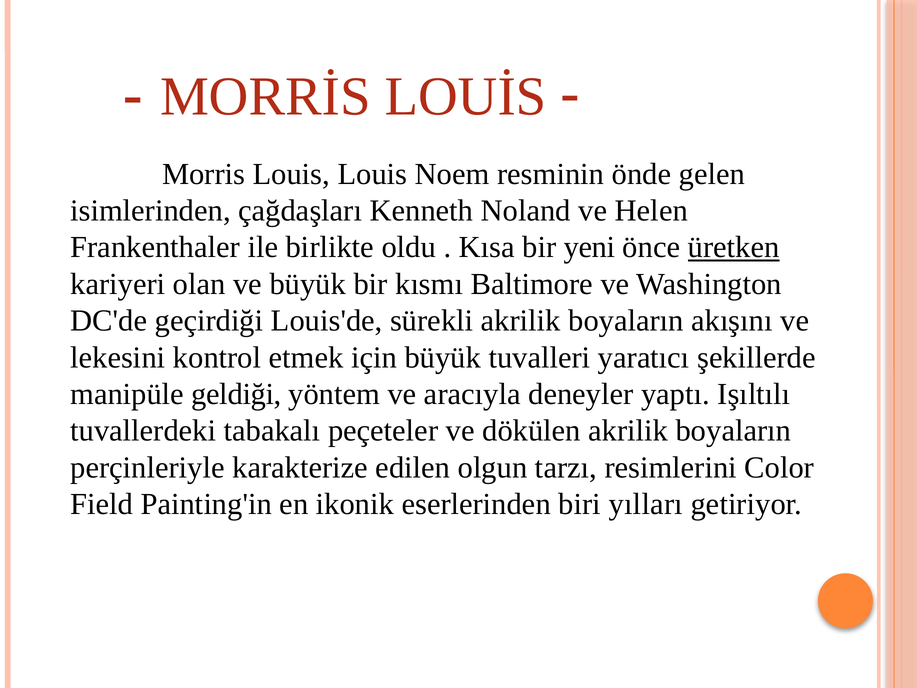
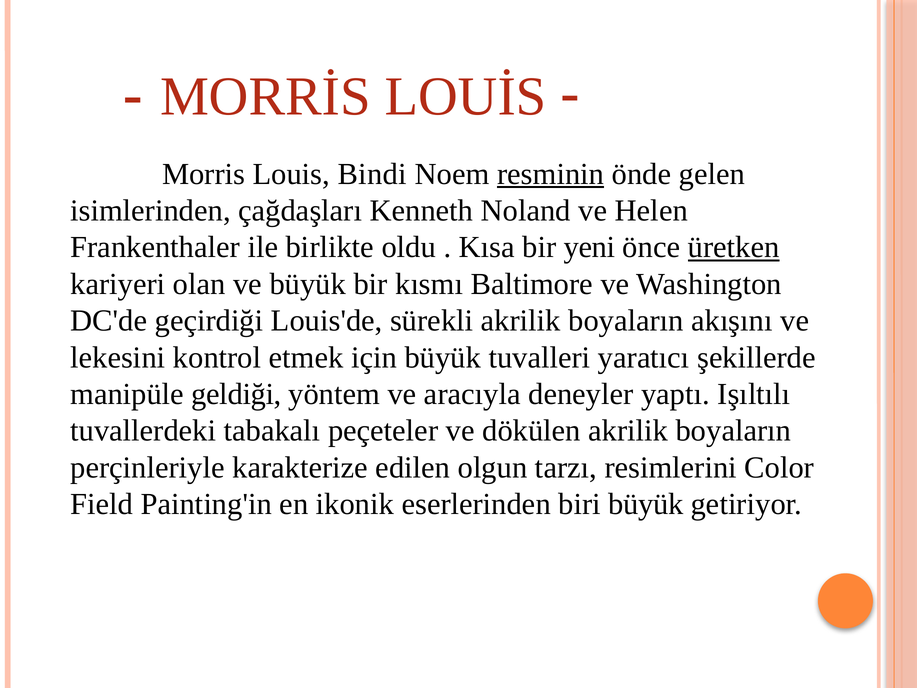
Louis Louis: Louis -> Bindi
resminin underline: none -> present
biri yılları: yılları -> büyük
